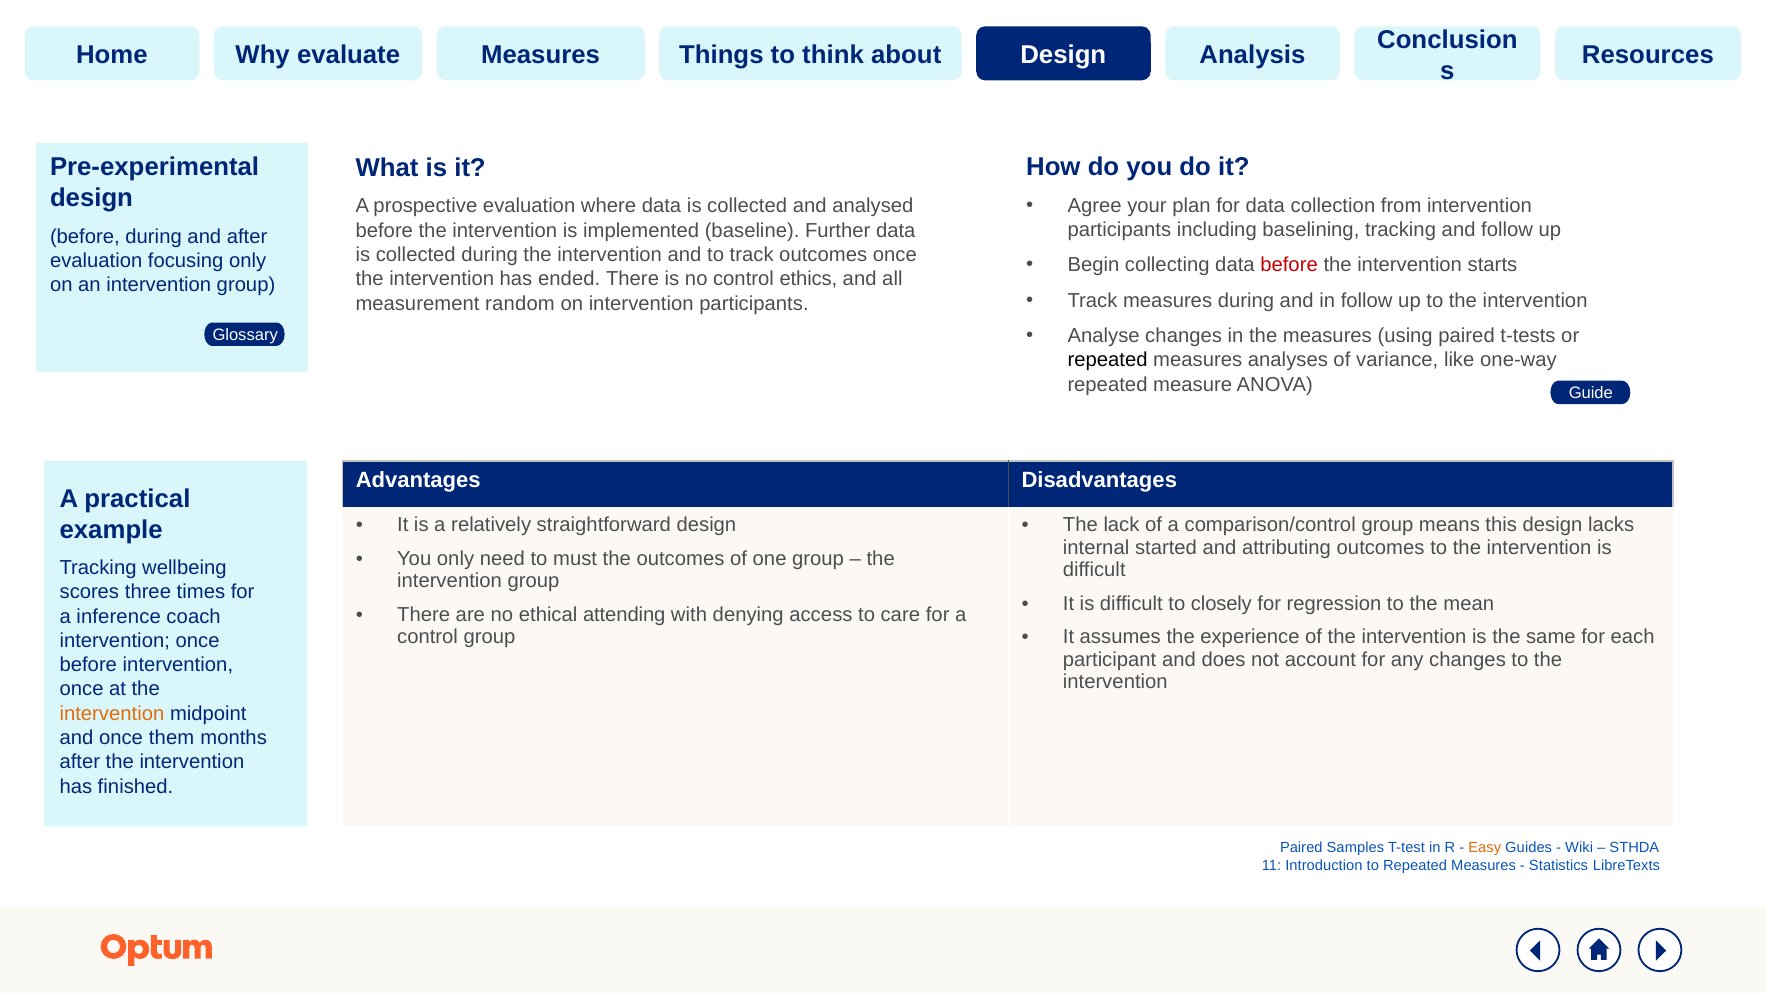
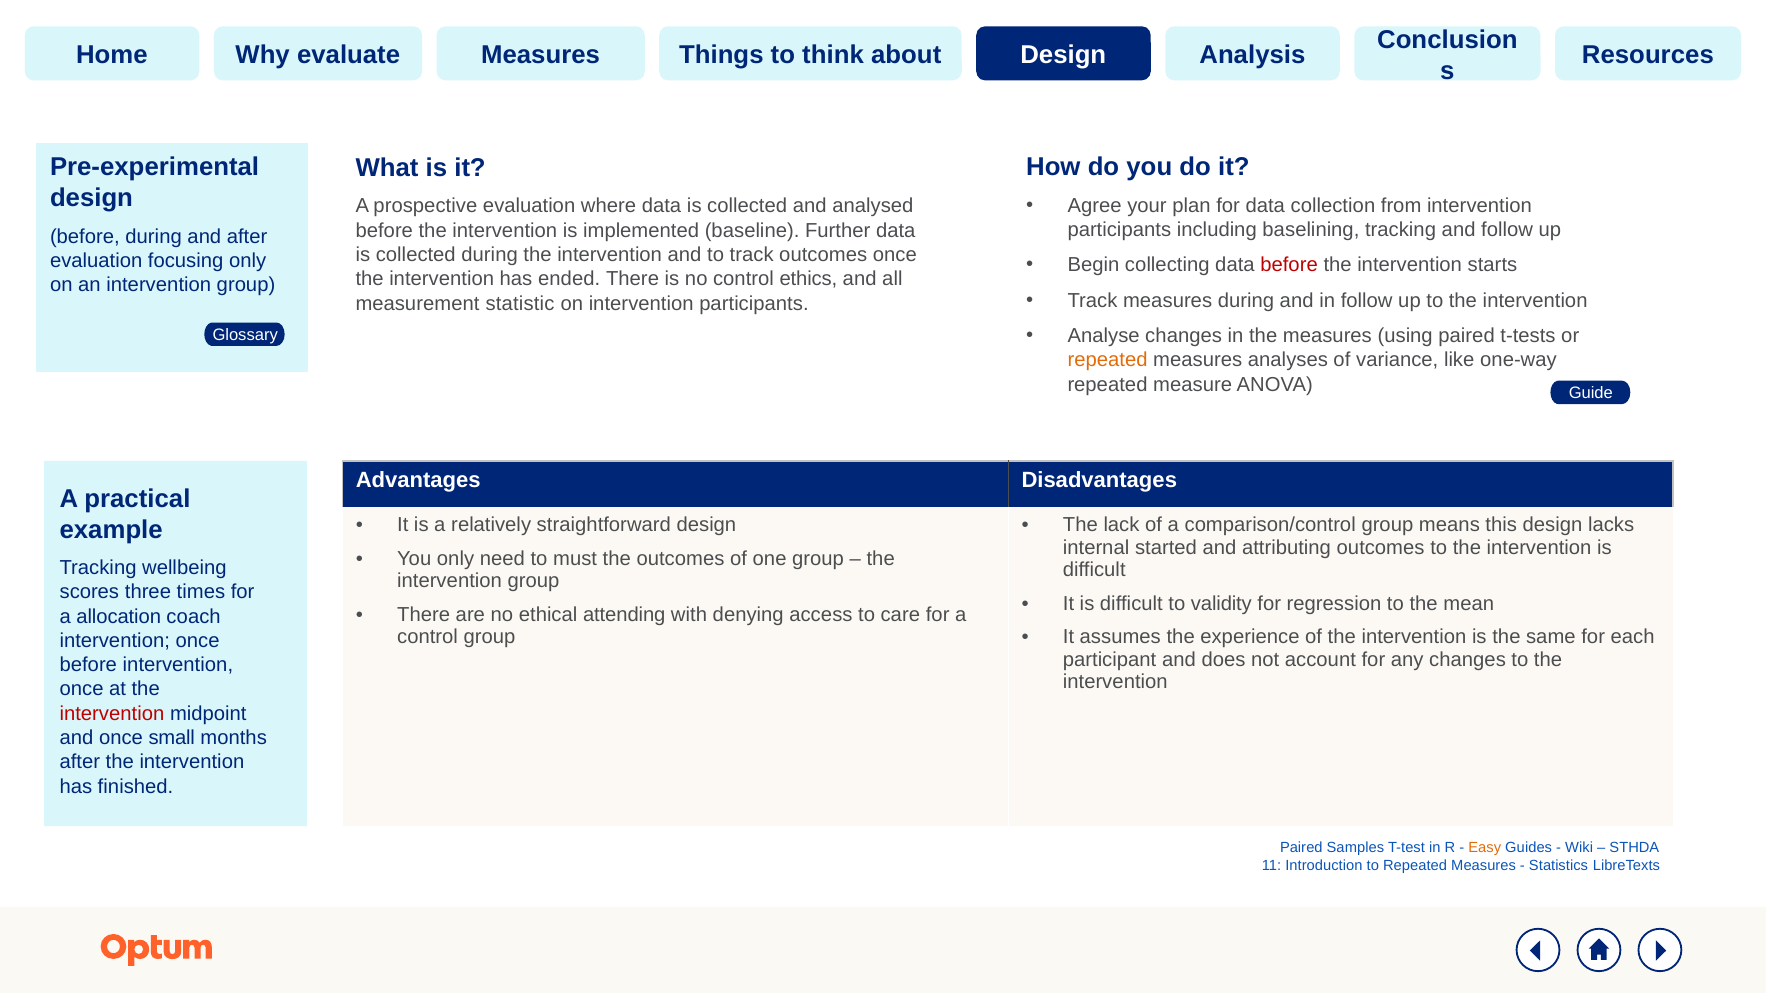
random: random -> statistic
repeated at (1108, 360) colour: black -> orange
closely: closely -> validity
inference: inference -> allocation
intervention at (112, 714) colour: orange -> red
them: them -> small
